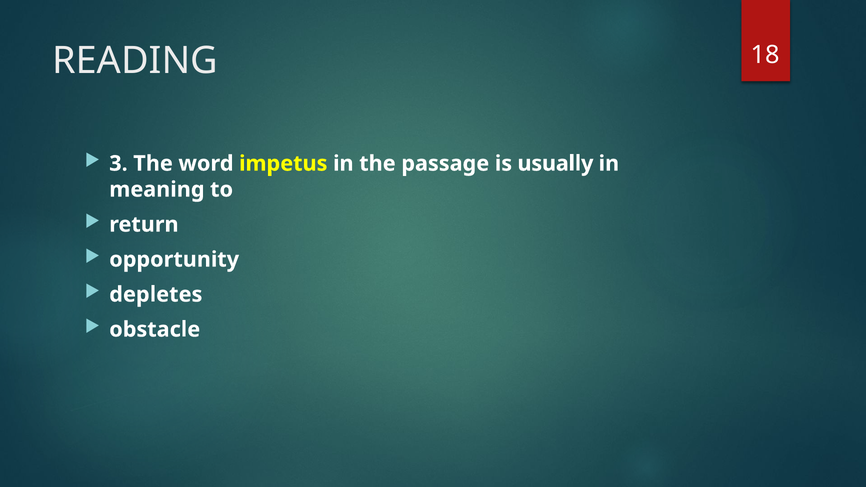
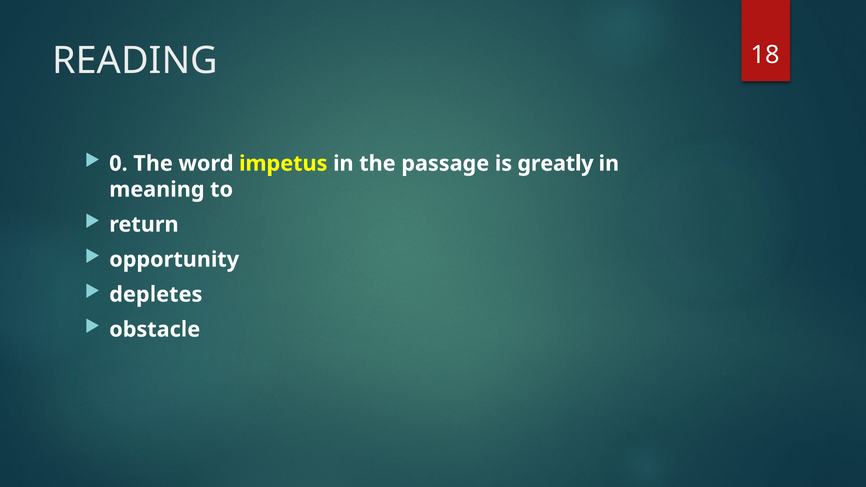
3: 3 -> 0
usually: usually -> greatly
